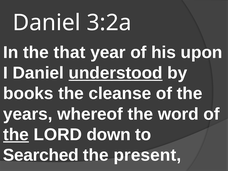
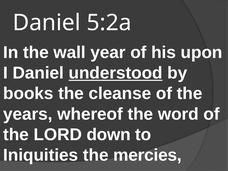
3:2a: 3:2a -> 5:2a
that: that -> wall
the at (16, 135) underline: present -> none
Searched: Searched -> Iniquities
present: present -> mercies
